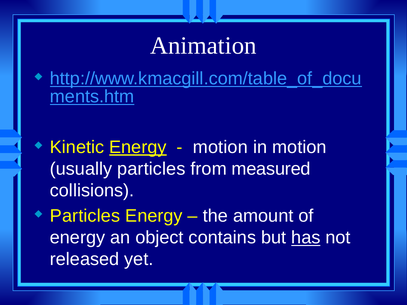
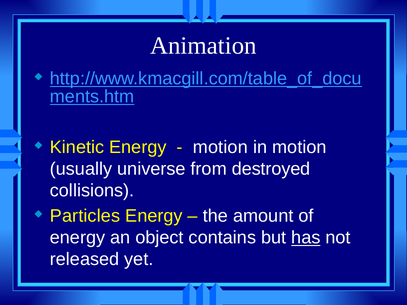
Energy at (138, 147) underline: present -> none
usually particles: particles -> universe
measured: measured -> destroyed
